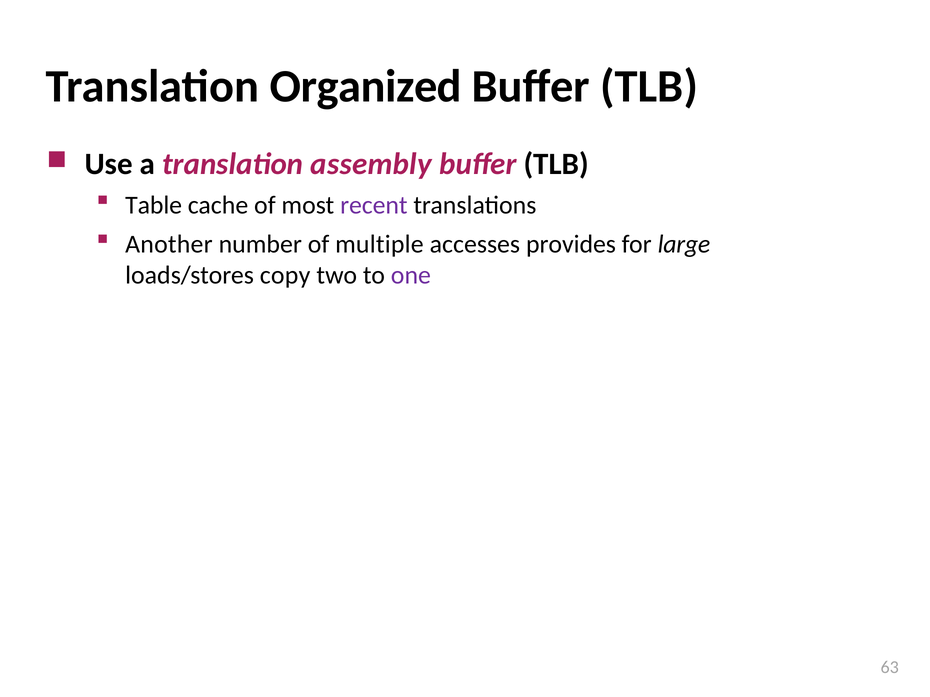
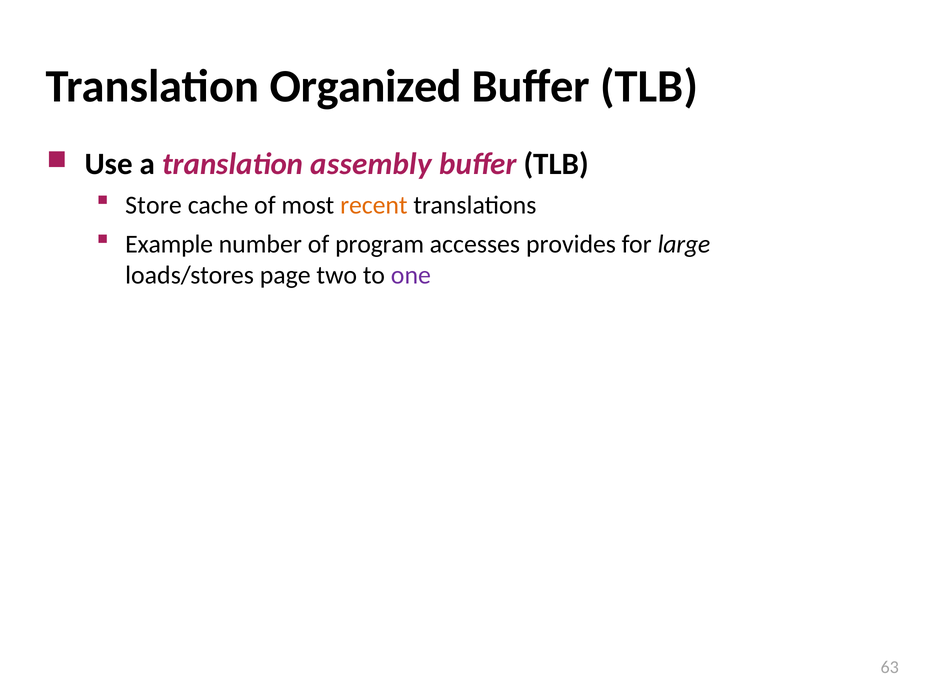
Table: Table -> Store
recent colour: purple -> orange
Another: Another -> Example
multiple: multiple -> program
copy: copy -> page
